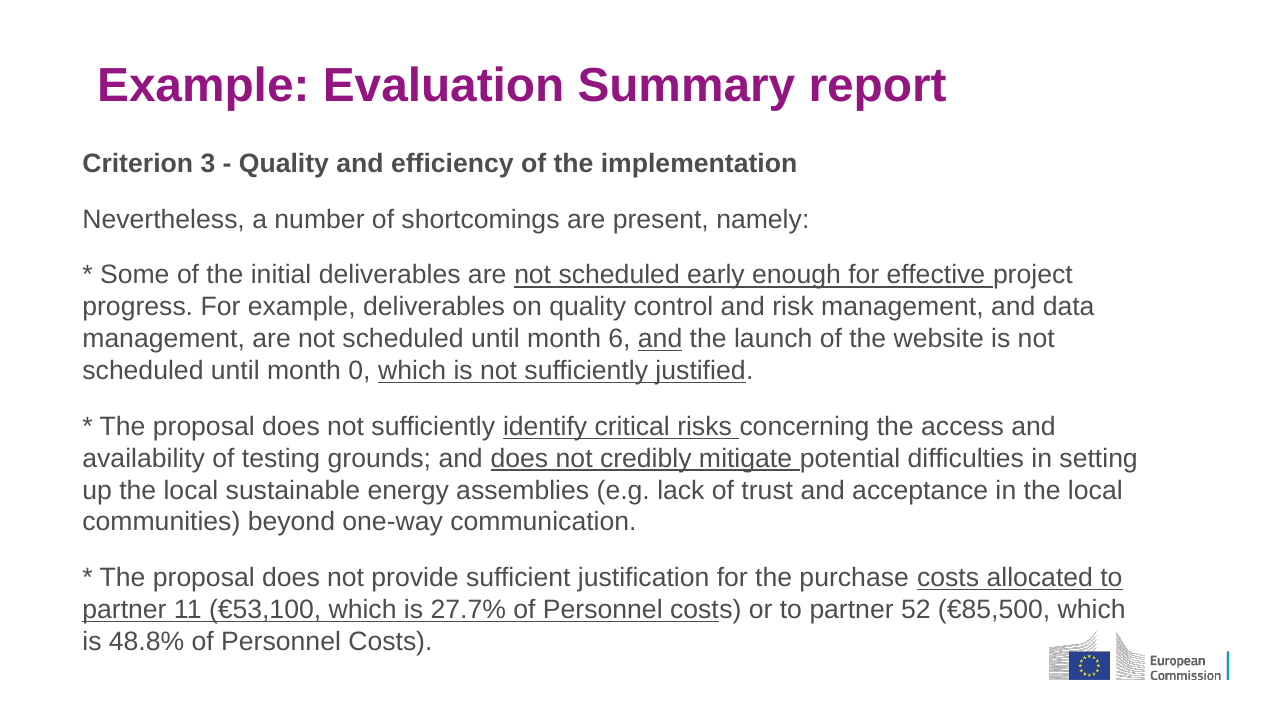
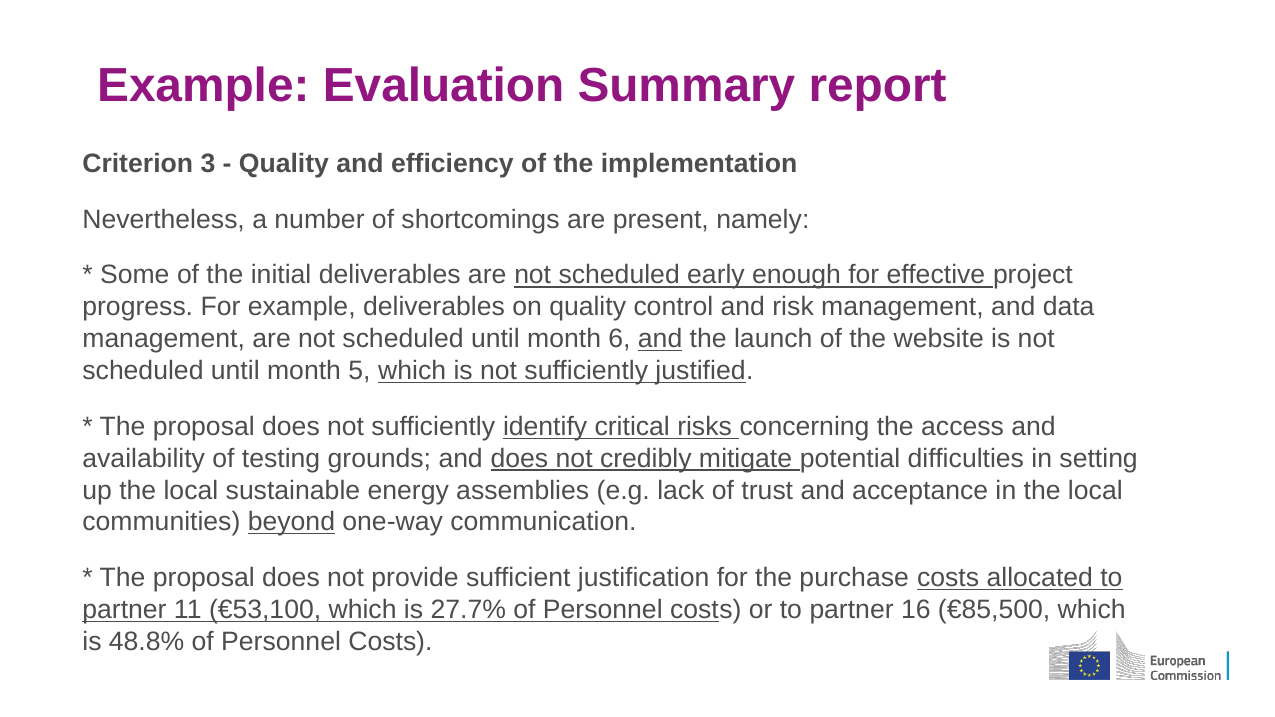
0: 0 -> 5
beyond underline: none -> present
52: 52 -> 16
